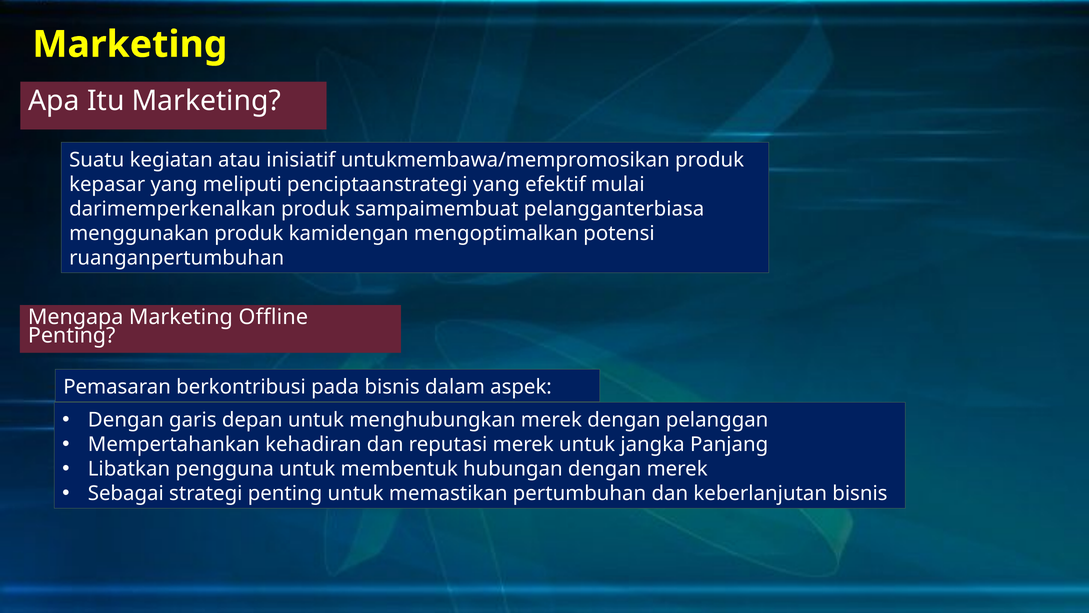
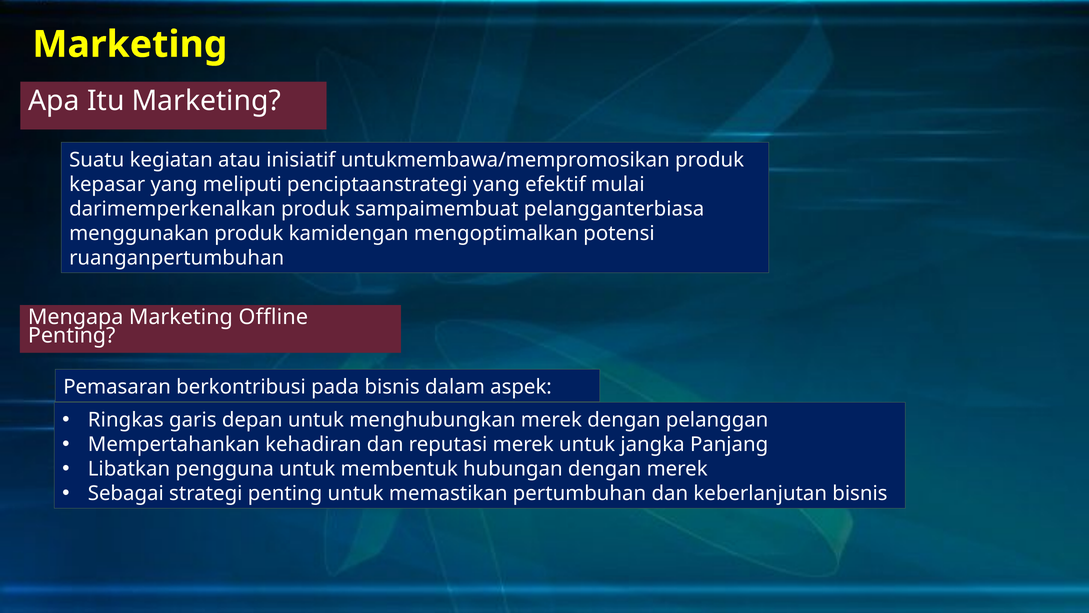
Dengan at (126, 420): Dengan -> Ringkas
